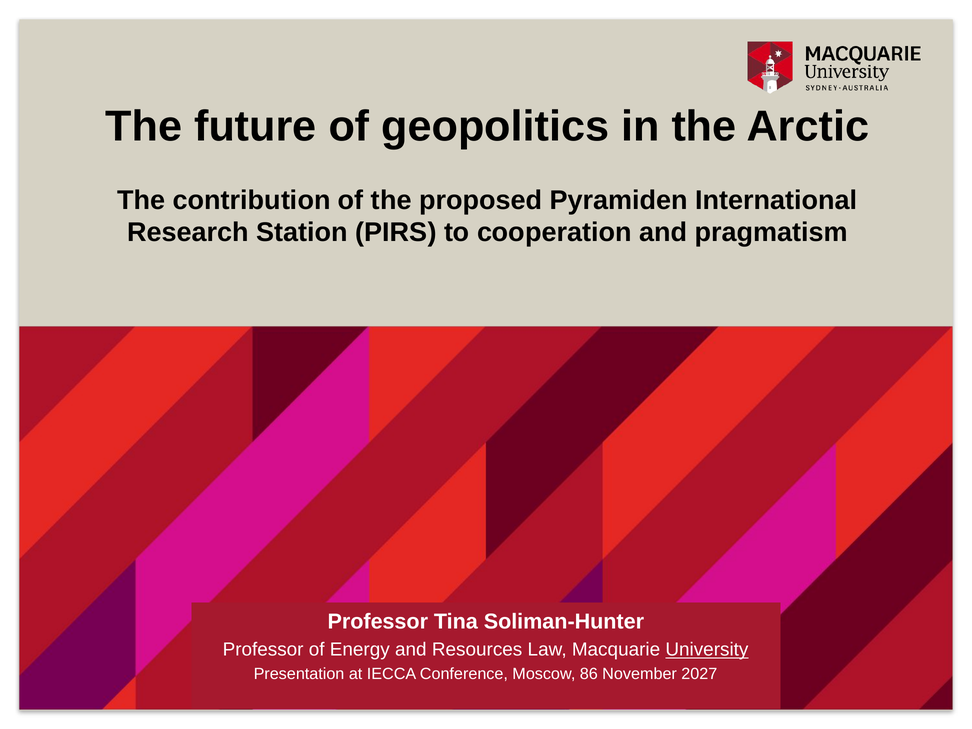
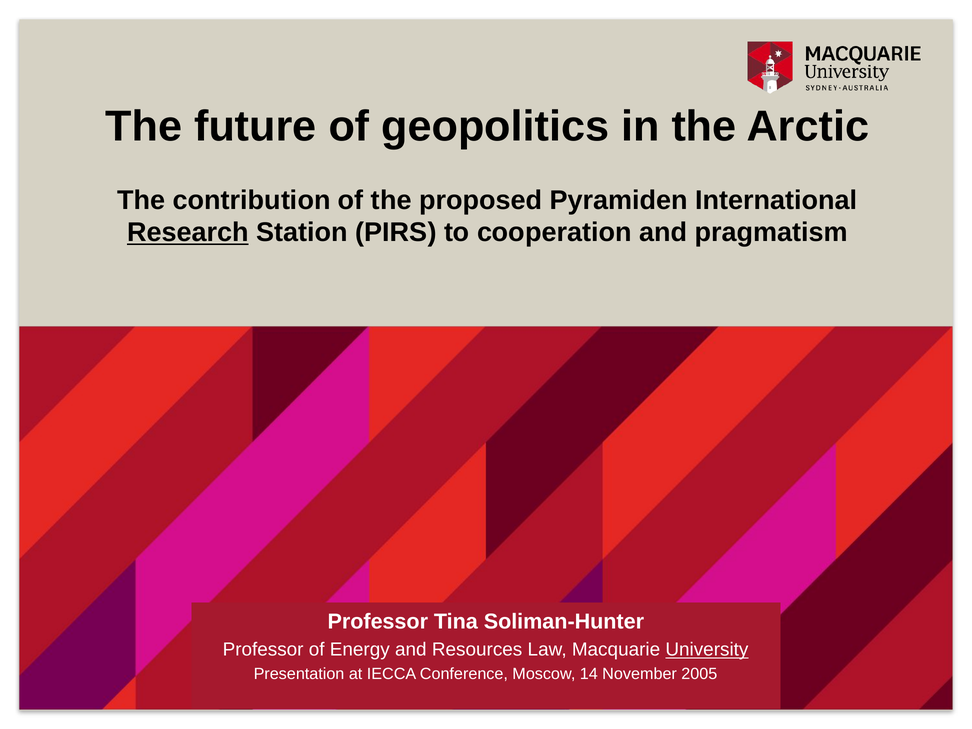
Research underline: none -> present
86: 86 -> 14
2027: 2027 -> 2005
